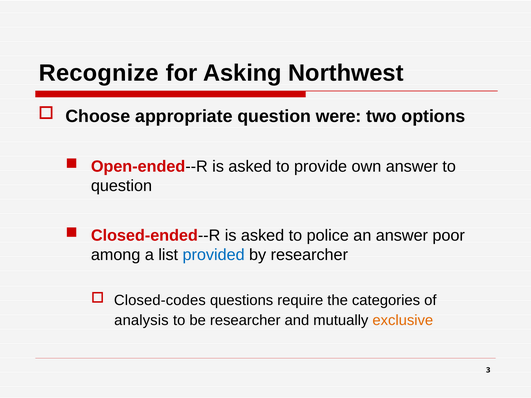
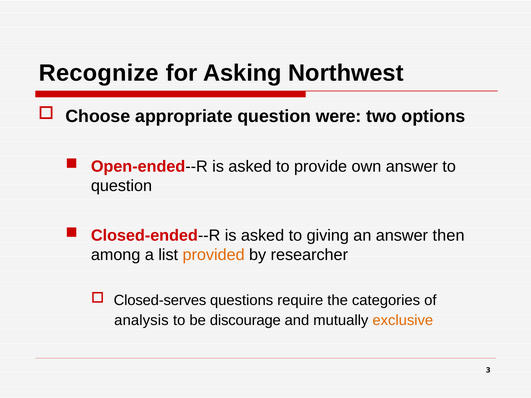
police: police -> giving
poor: poor -> then
provided colour: blue -> orange
Closed-codes: Closed-codes -> Closed-serves
be researcher: researcher -> discourage
